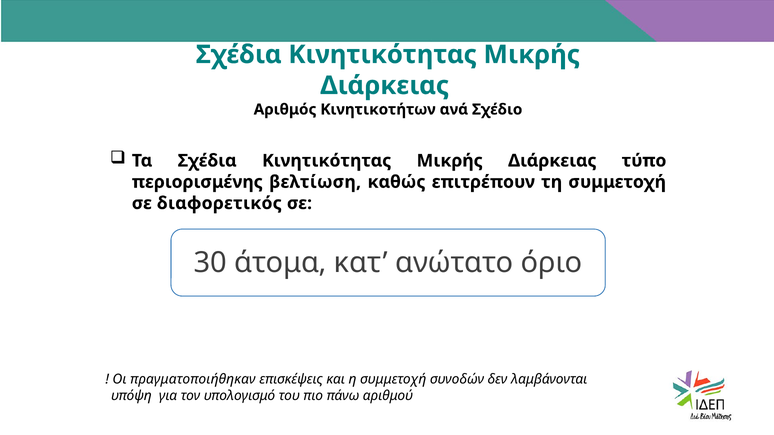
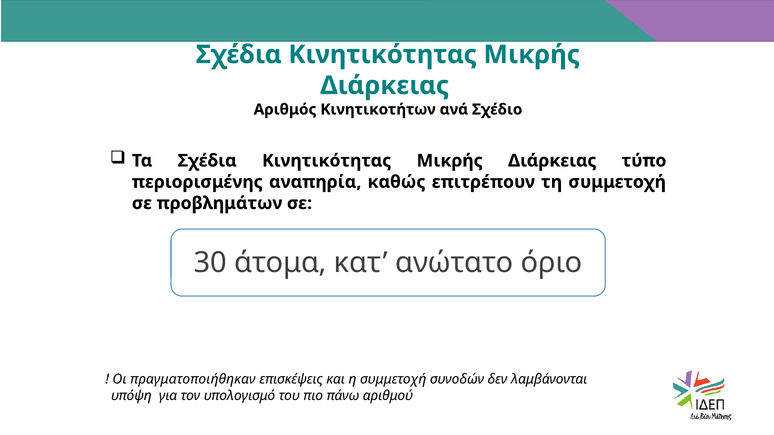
βελτίωση: βελτίωση -> αναπηρία
διαφορετικός: διαφορετικός -> προβλημάτων
